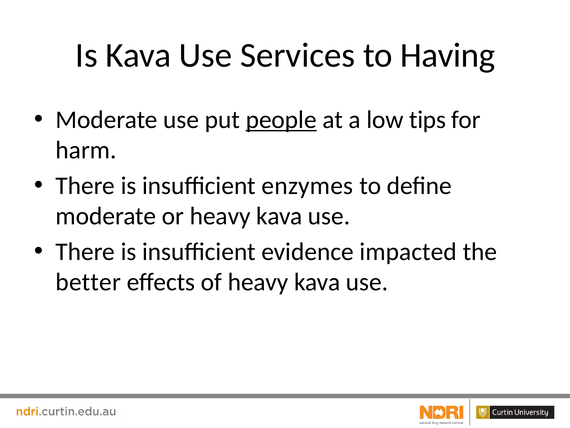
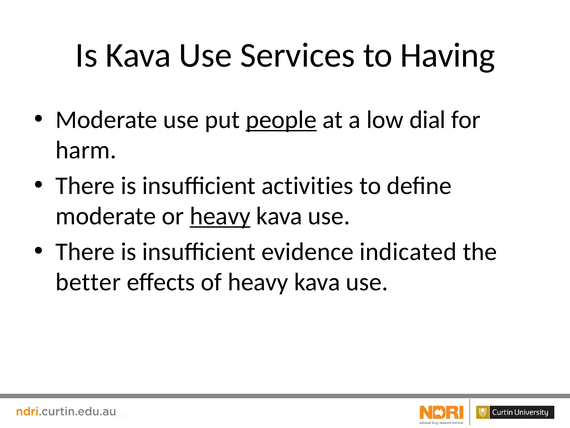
tips: tips -> dial
enzymes: enzymes -> activities
heavy at (220, 216) underline: none -> present
impacted: impacted -> indicated
